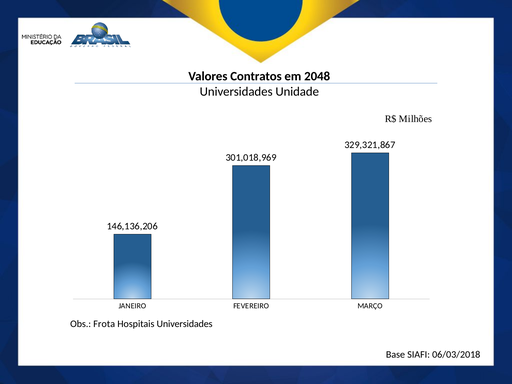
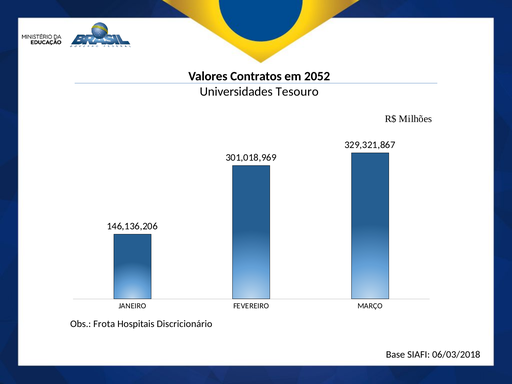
2048: 2048 -> 2052
Unidade: Unidade -> Tesouro
Hospitais Universidades: Universidades -> Discricionário
